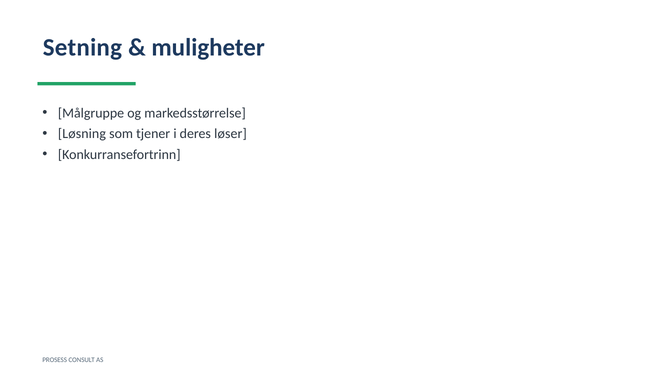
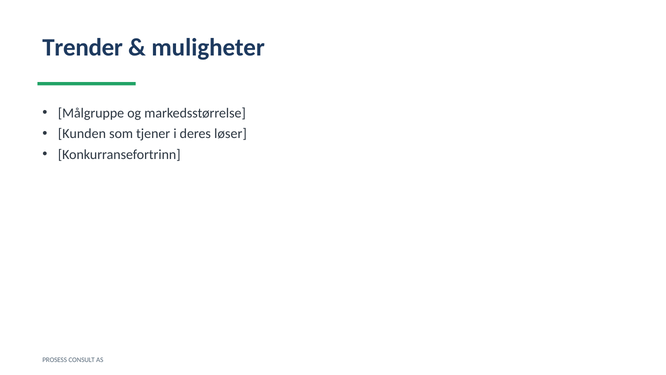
Setning: Setning -> Trender
Løsning: Løsning -> Kunden
